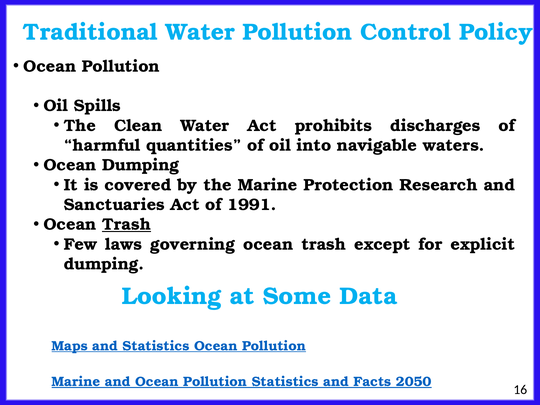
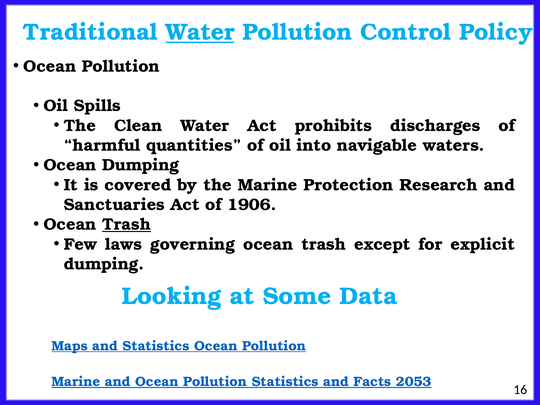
Water at (200, 32) underline: none -> present
1991: 1991 -> 1906
2050: 2050 -> 2053
